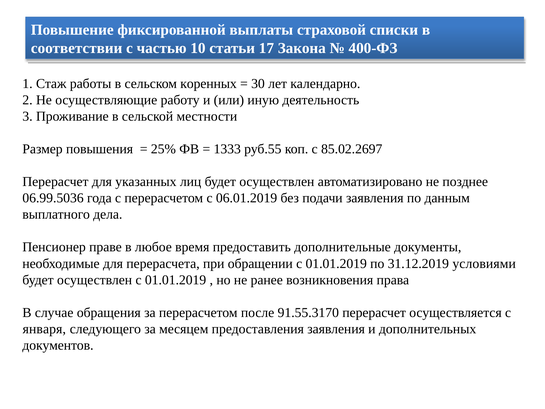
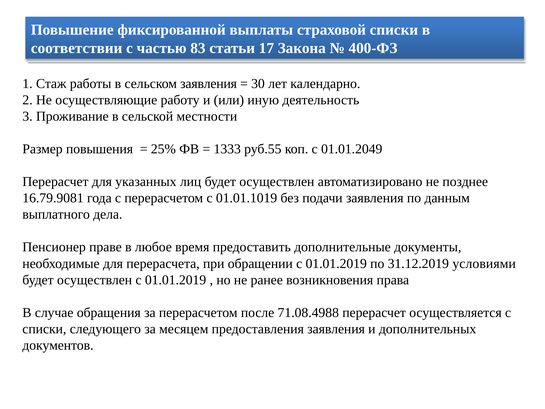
10: 10 -> 83
сельском коренных: коренных -> заявления
85.02.2697: 85.02.2697 -> 01.01.2049
06.99.5036: 06.99.5036 -> 16.79.9081
06.01.2019: 06.01.2019 -> 01.01.1019
91.55.3170: 91.55.3170 -> 71.08.4988
января at (44, 329): января -> списки
